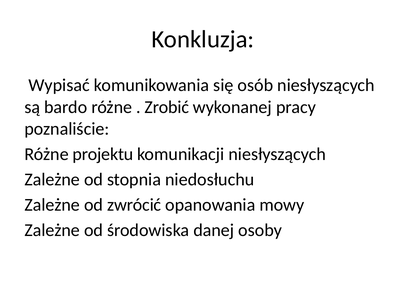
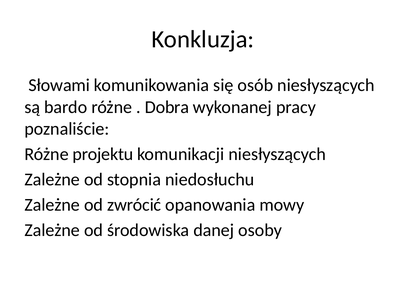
Wypisać: Wypisać -> Słowami
Zrobić: Zrobić -> Dobra
